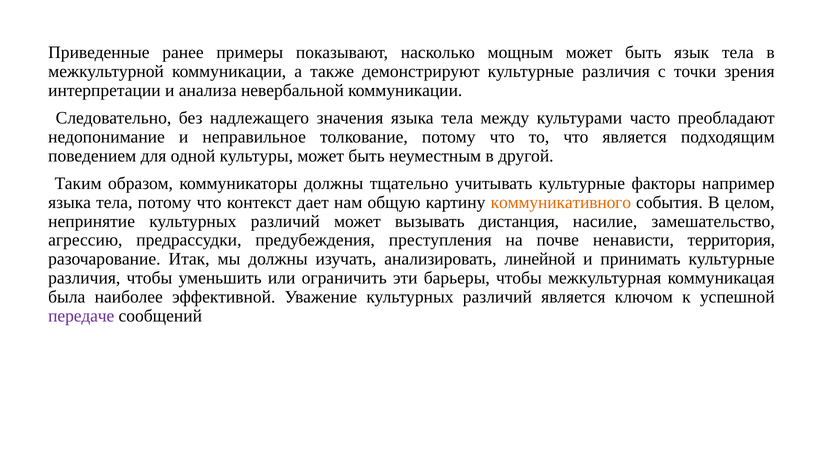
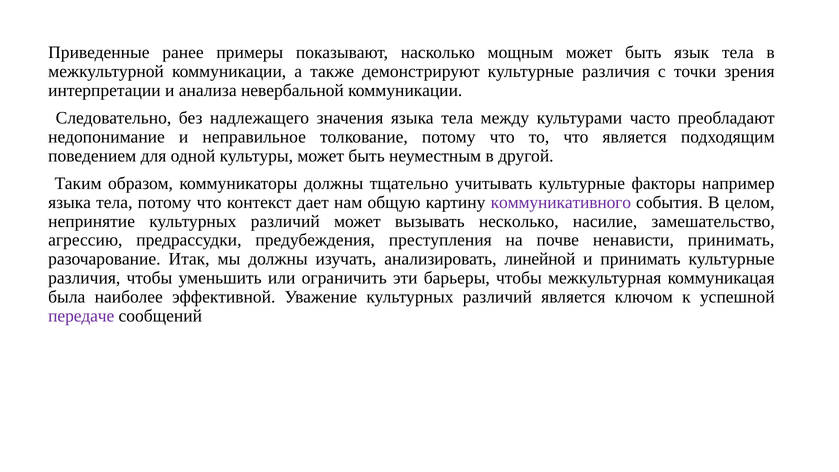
коммуникативного colour: orange -> purple
дистанция: дистанция -> несколько
ненависти территория: территория -> принимать
